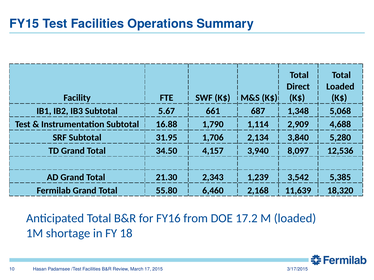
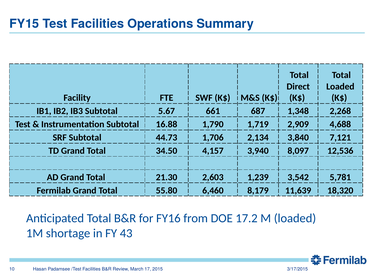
5,068: 5,068 -> 2,268
1,114: 1,114 -> 1,719
31.95: 31.95 -> 44.73
5,280: 5,280 -> 7,121
2,343: 2,343 -> 2,603
5,385: 5,385 -> 5,781
2,168: 2,168 -> 8,179
18: 18 -> 43
